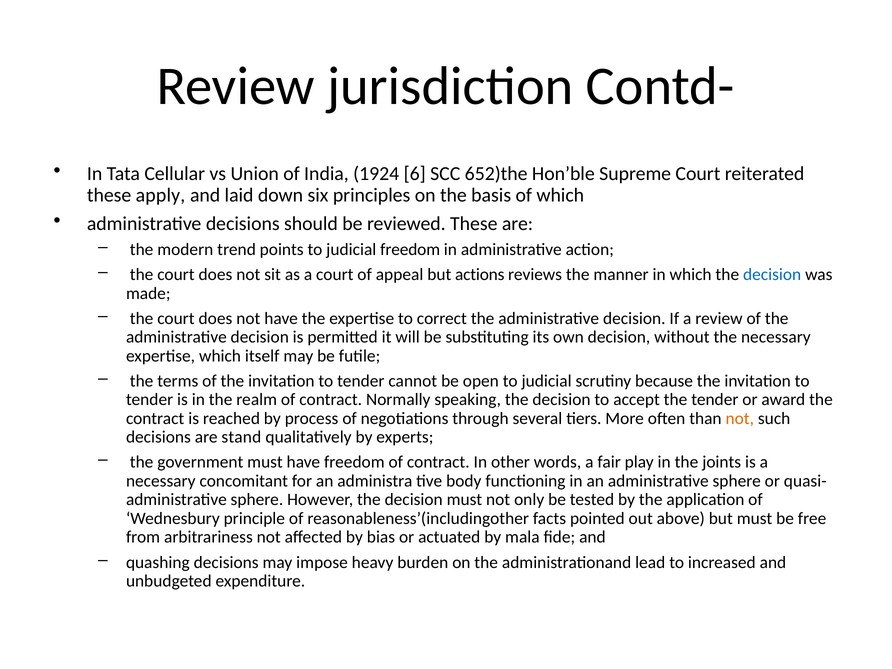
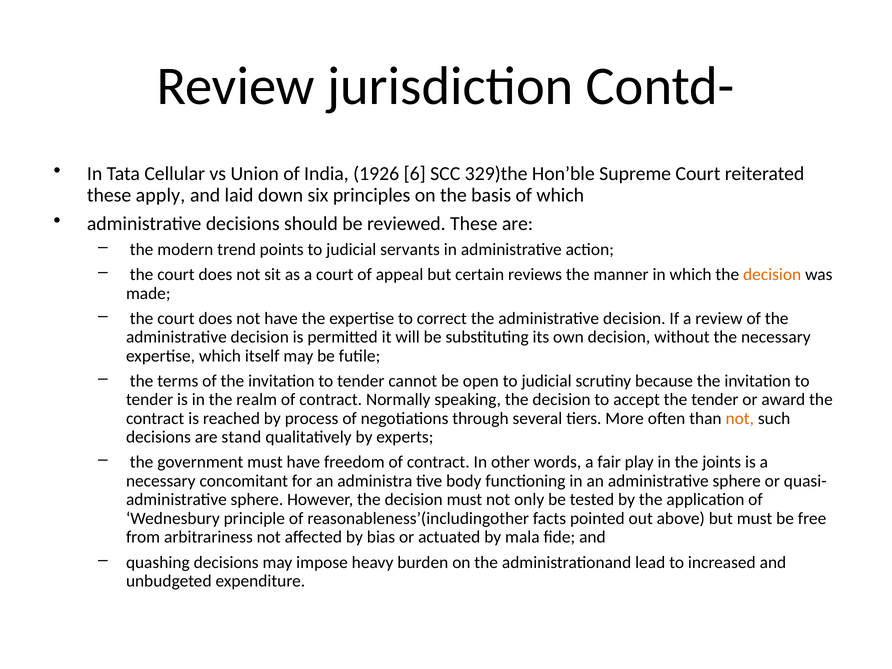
1924: 1924 -> 1926
652)the: 652)the -> 329)the
judicial freedom: freedom -> servants
actions: actions -> certain
decision at (772, 275) colour: blue -> orange
